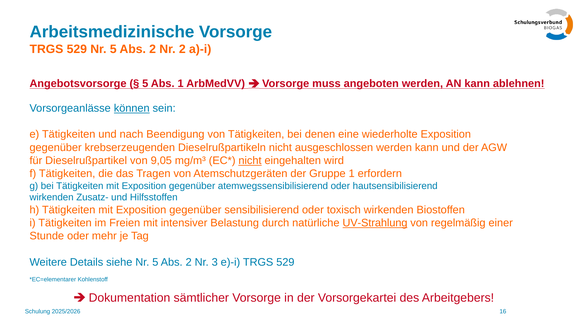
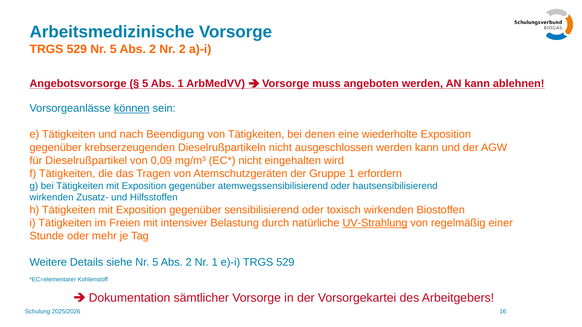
9,05: 9,05 -> 0,09
nicht at (250, 161) underline: present -> none
Nr 3: 3 -> 1
